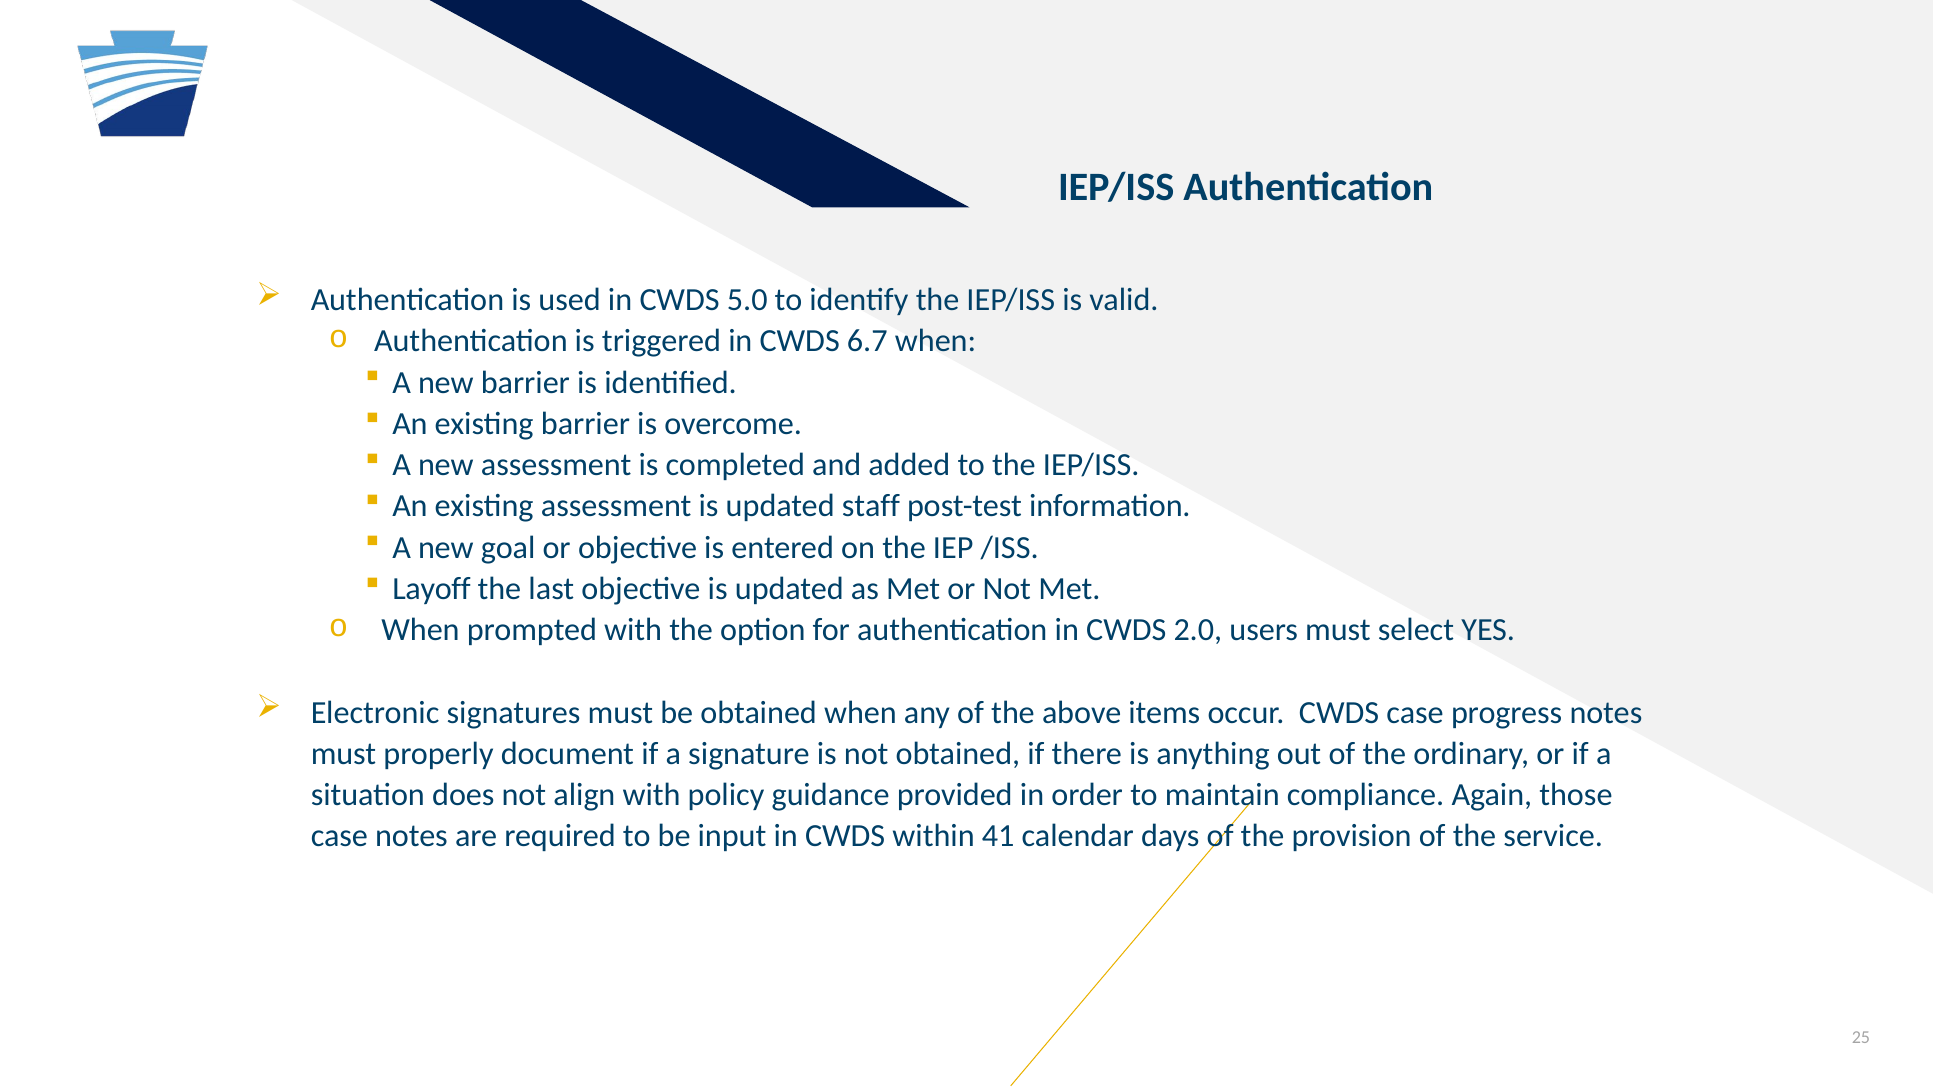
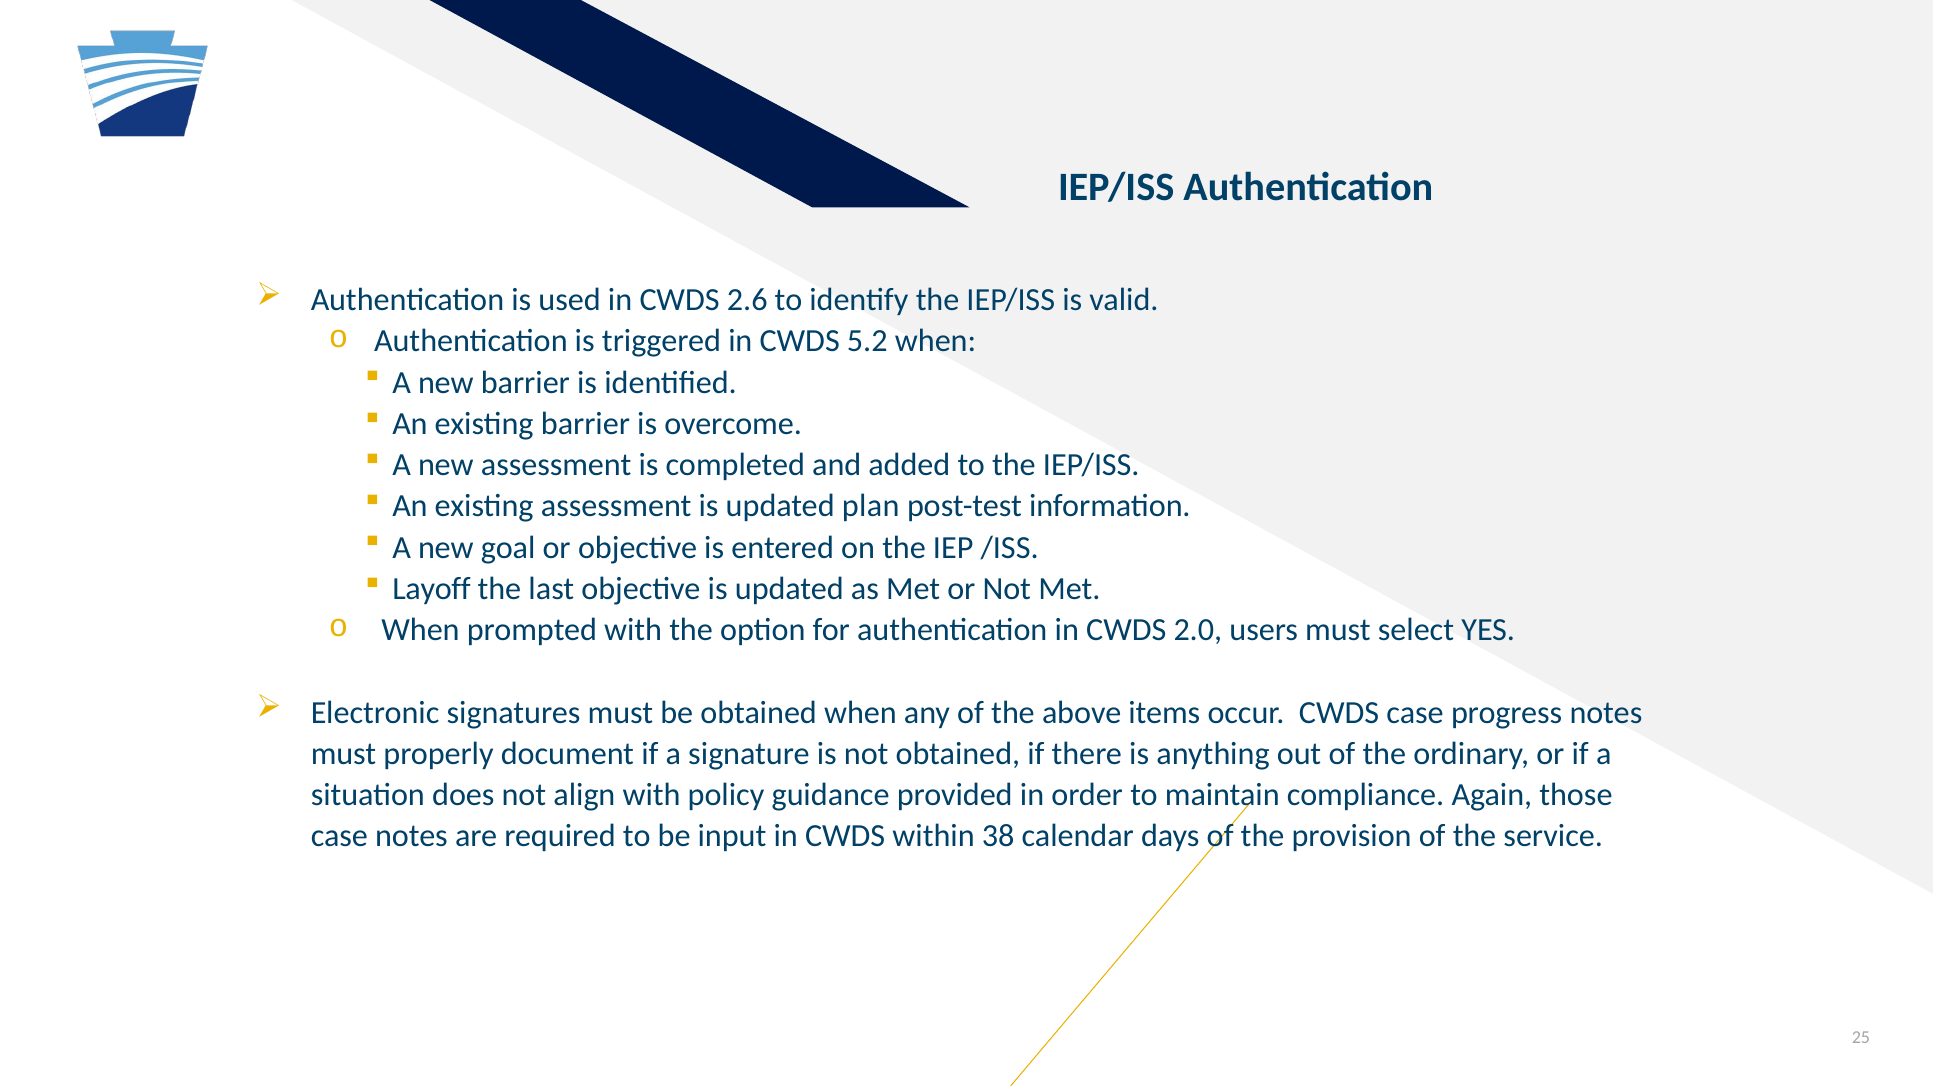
5.0: 5.0 -> 2.6
6.7: 6.7 -> 5.2
staff: staff -> plan
41: 41 -> 38
